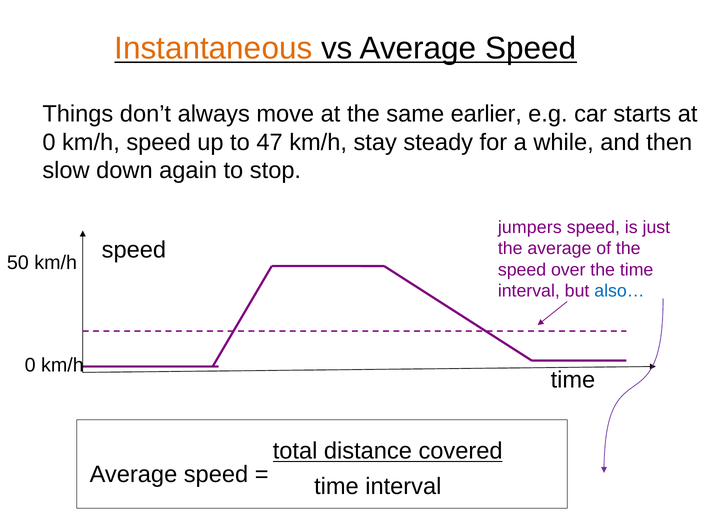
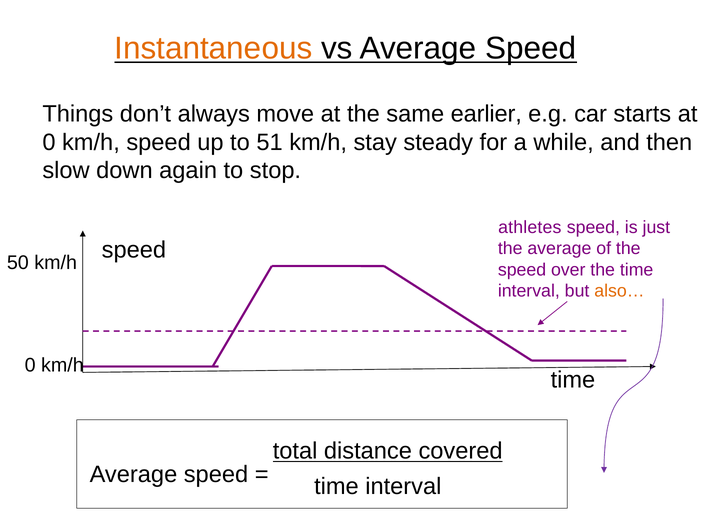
47: 47 -> 51
jumpers: jumpers -> athletes
also… colour: blue -> orange
